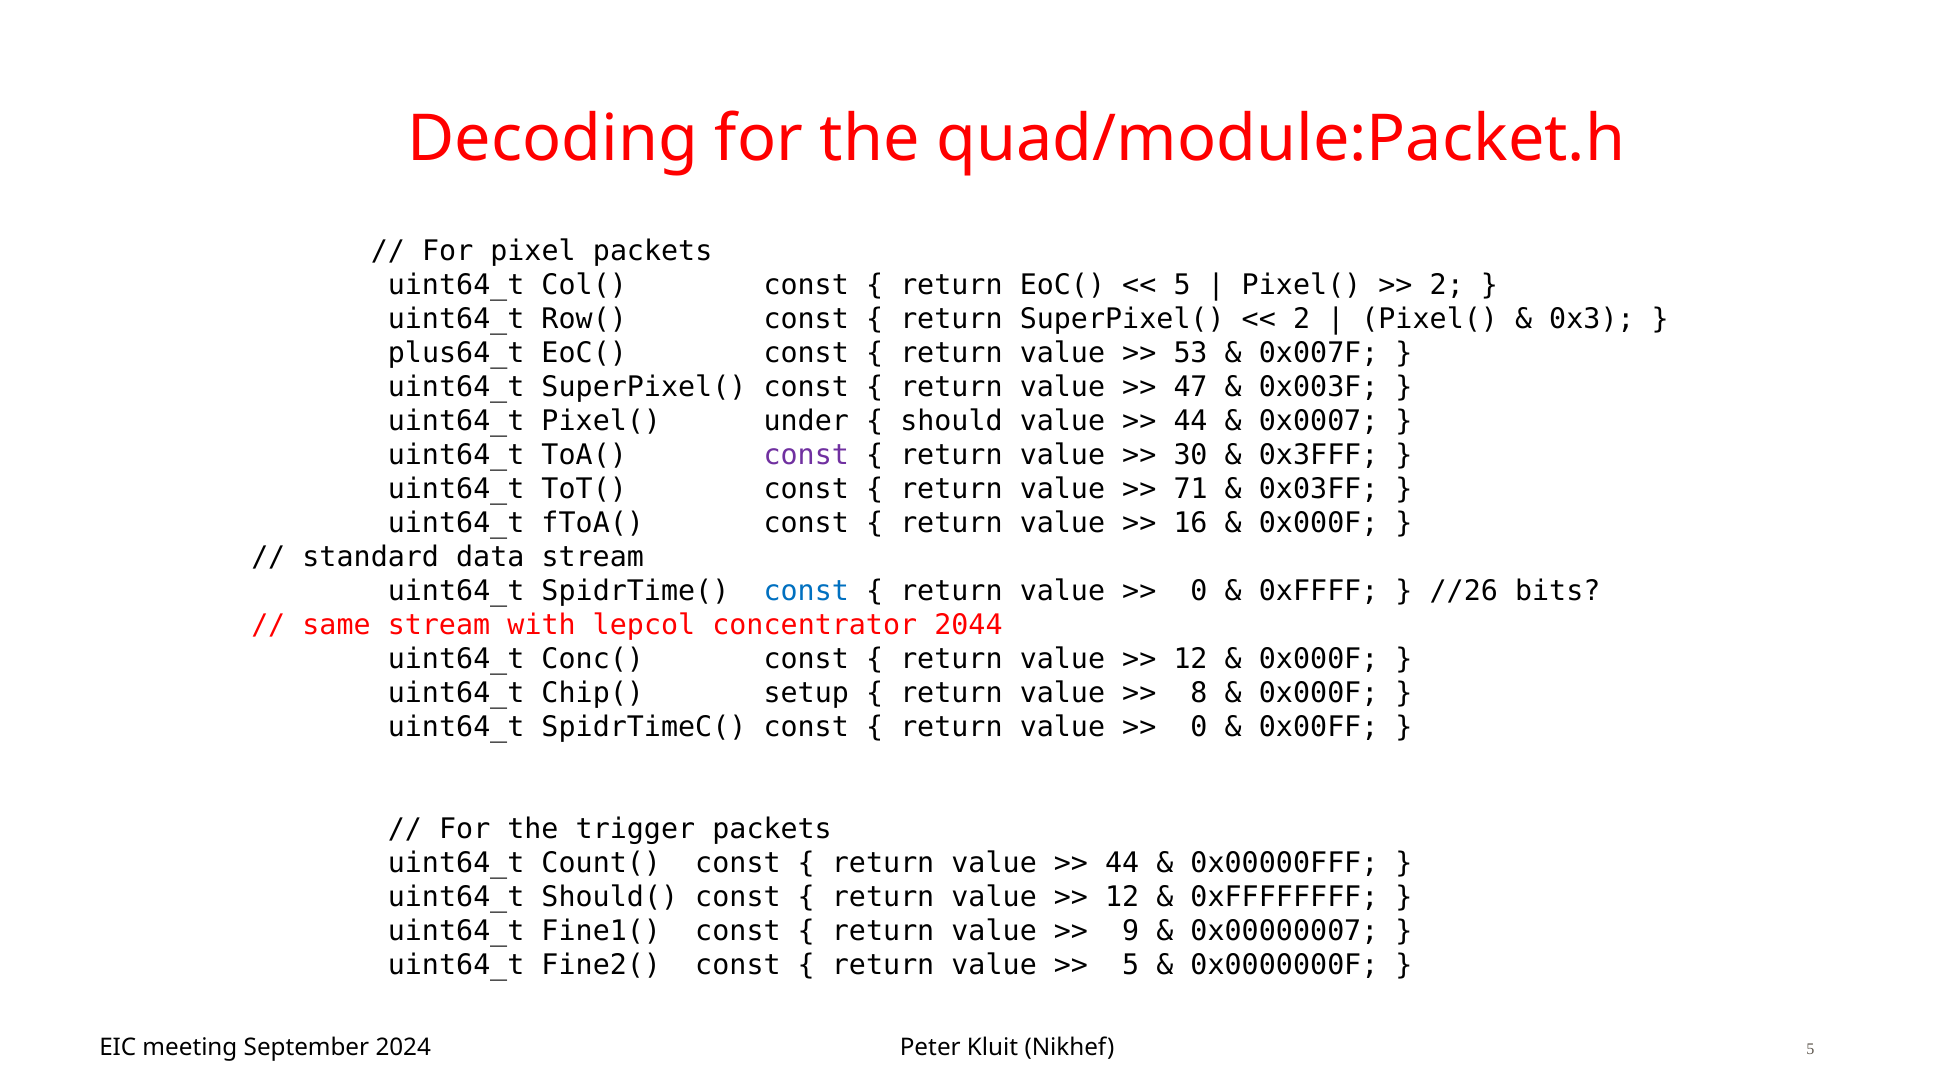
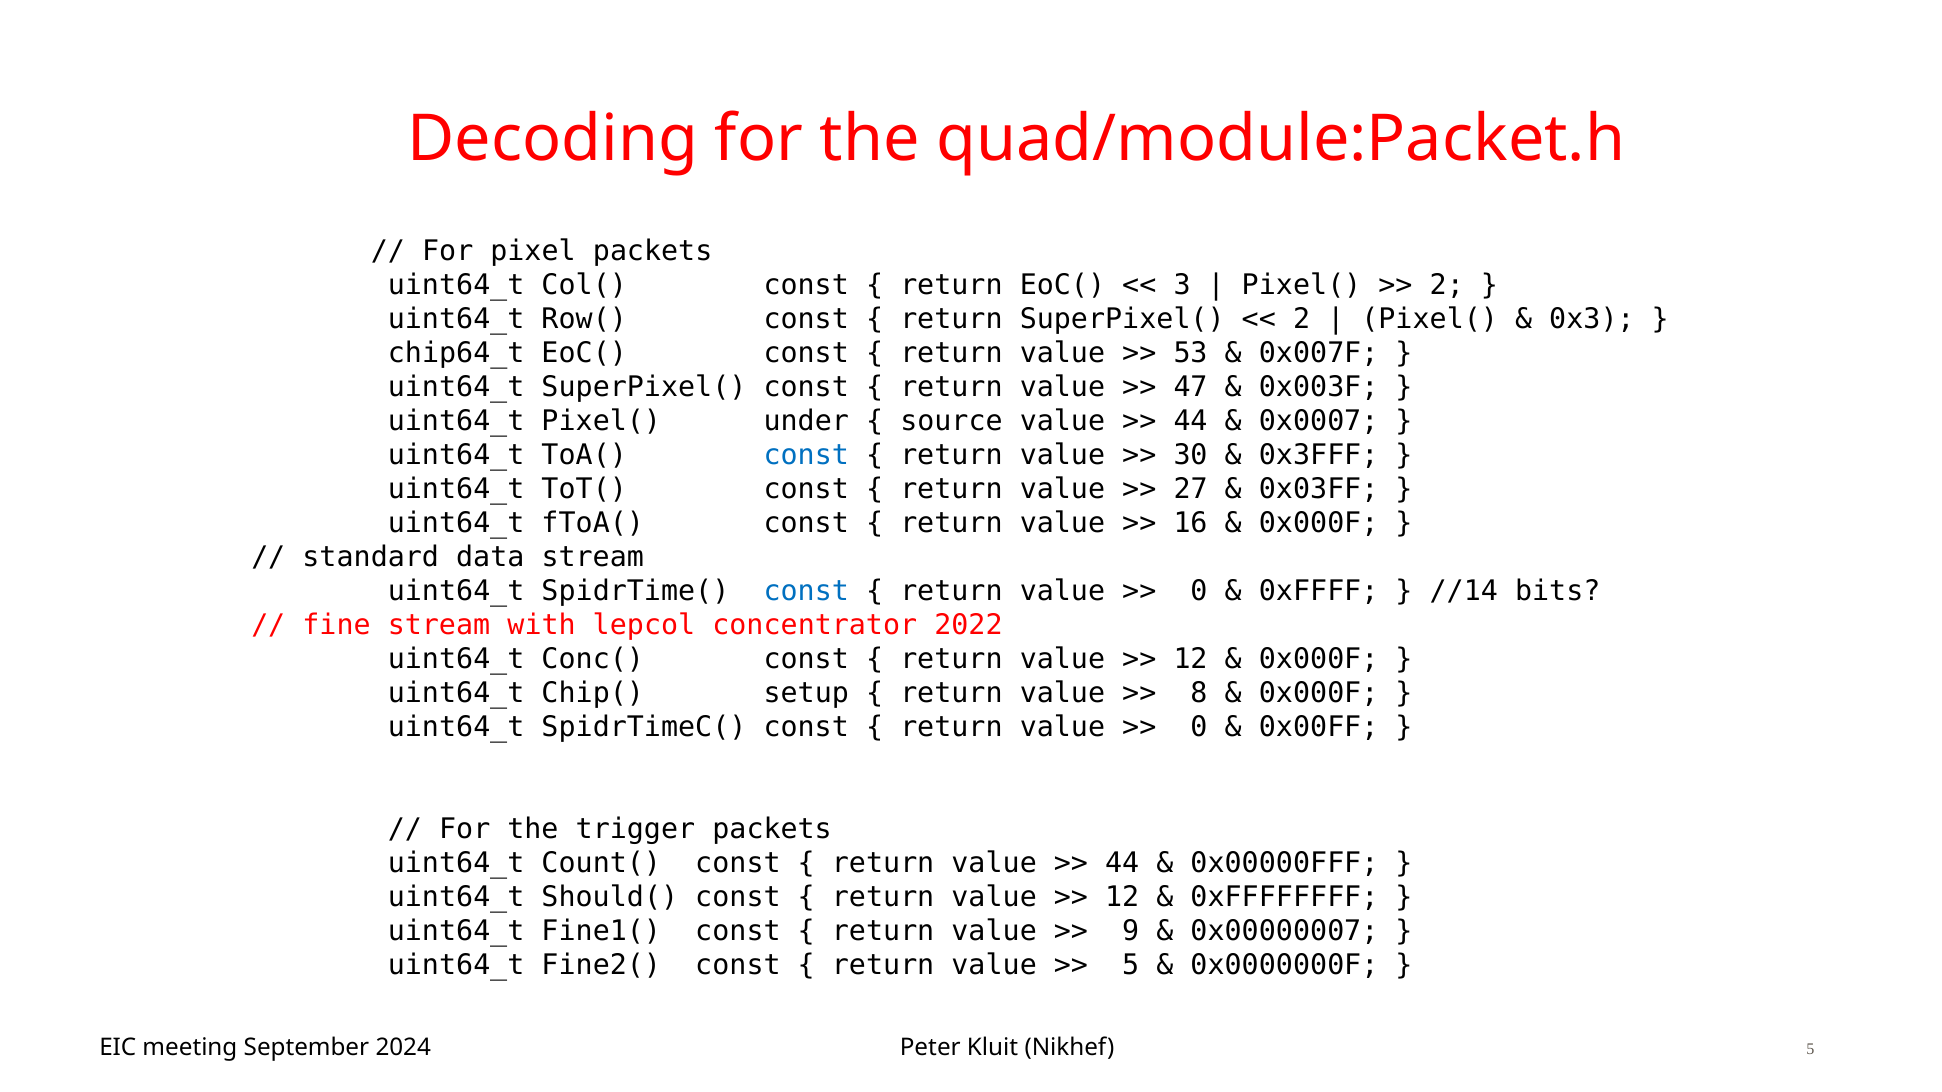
5 at (1182, 285): 5 -> 3
plus64_t: plus64_t -> chip64_t
should: should -> source
const at (806, 455) colour: purple -> blue
71: 71 -> 27
//26: //26 -> //14
same: same -> fine
2044: 2044 -> 2022
